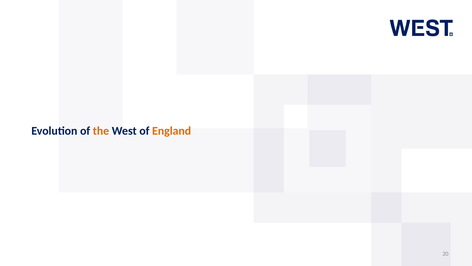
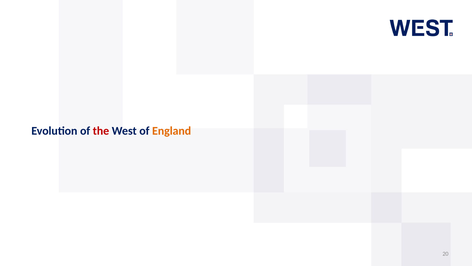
the colour: orange -> red
